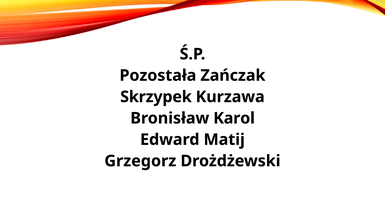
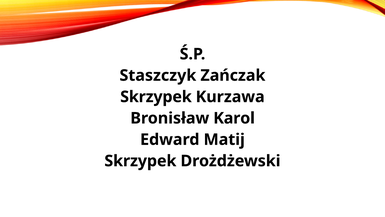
Pozostała: Pozostała -> Staszczyk
Grzegorz at (140, 161): Grzegorz -> Skrzypek
